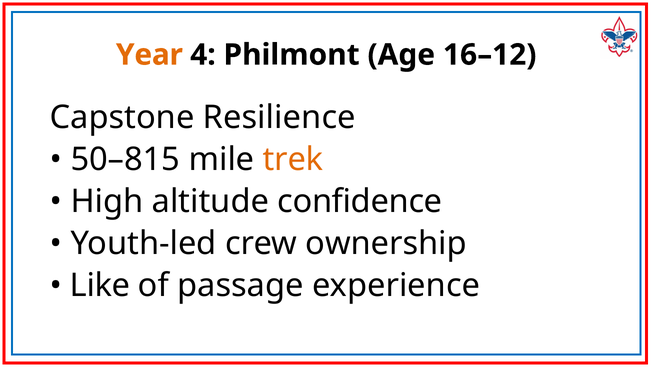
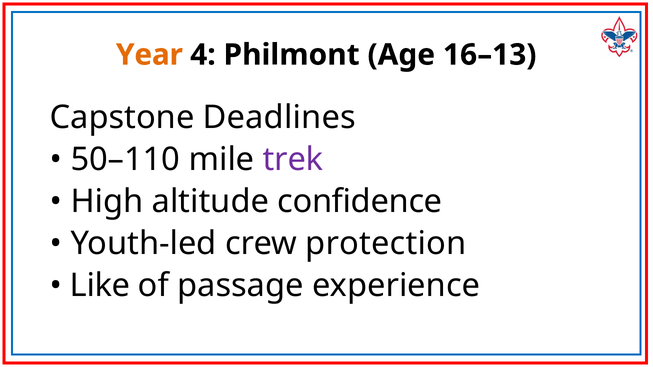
16–12: 16–12 -> 16–13
Resilience: Resilience -> Deadlines
50–815: 50–815 -> 50–110
trek colour: orange -> purple
ownership: ownership -> protection
